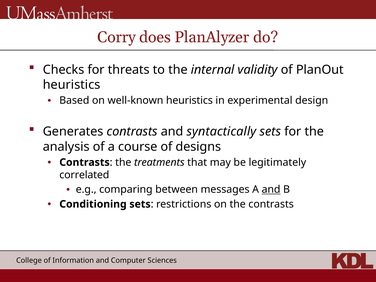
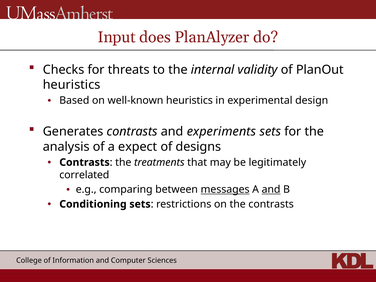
Corry: Corry -> Input
syntactically: syntactically -> experiments
course: course -> expect
messages underline: none -> present
